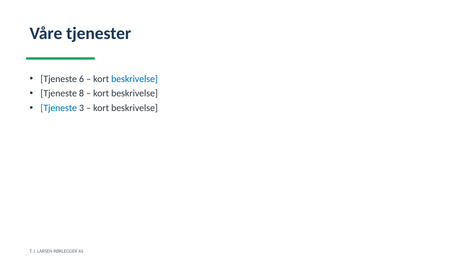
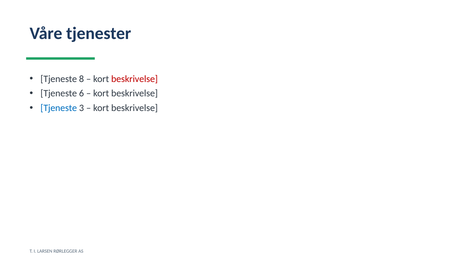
6: 6 -> 8
beskrivelse at (135, 79) colour: blue -> red
8: 8 -> 6
